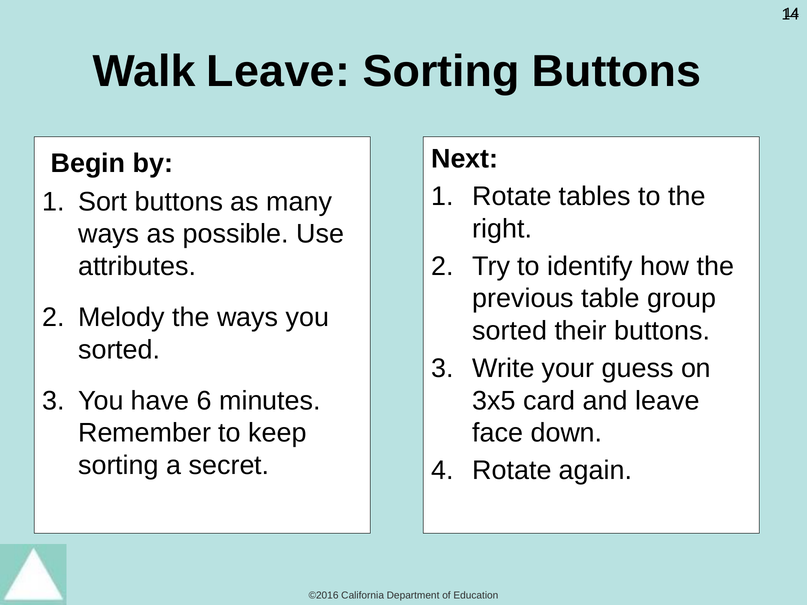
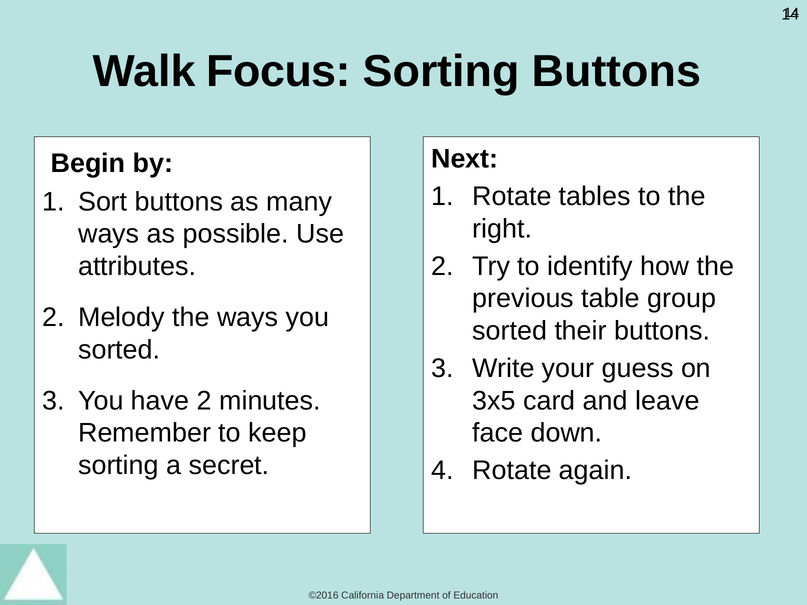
Walk Leave: Leave -> Focus
have 6: 6 -> 2
